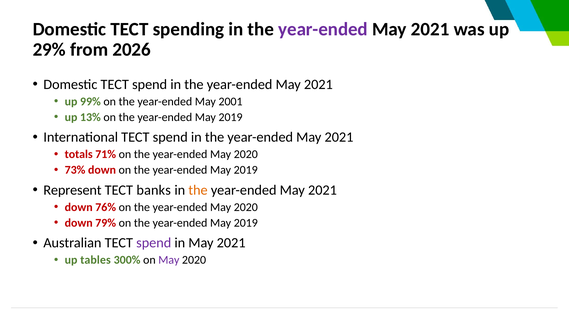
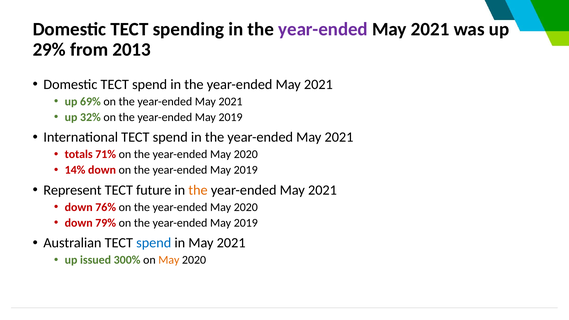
2026: 2026 -> 2013
99%: 99% -> 69%
2001 at (231, 101): 2001 -> 2021
13%: 13% -> 32%
73%: 73% -> 14%
banks: banks -> future
spend at (154, 243) colour: purple -> blue
tables: tables -> issued
May at (169, 260) colour: purple -> orange
